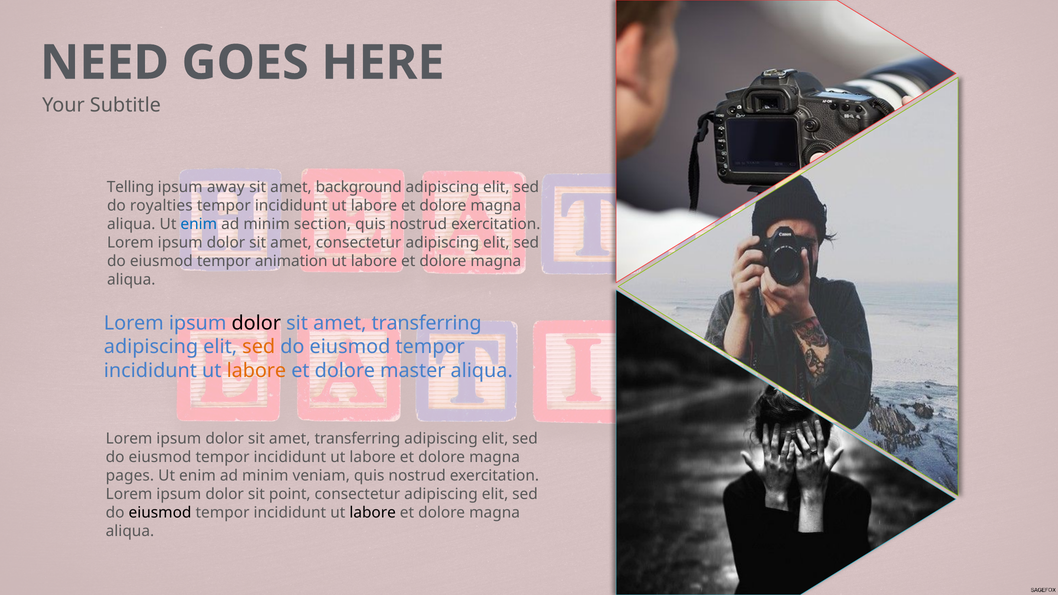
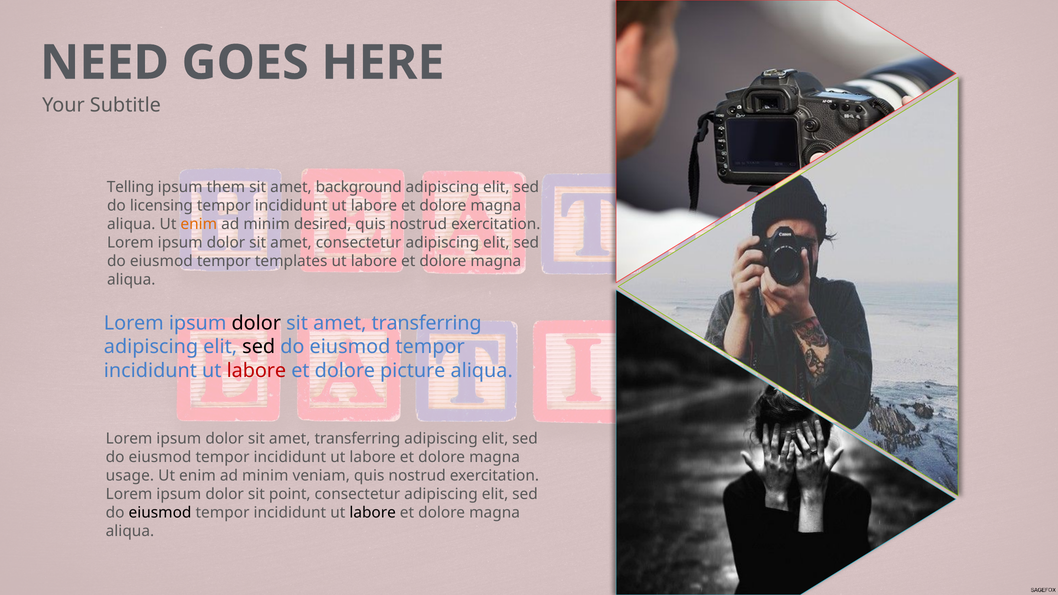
away: away -> them
royalties: royalties -> licensing
enim at (199, 224) colour: blue -> orange
section: section -> desired
animation: animation -> templates
sed at (259, 347) colour: orange -> black
labore at (256, 371) colour: orange -> red
master: master -> picture
pages: pages -> usage
